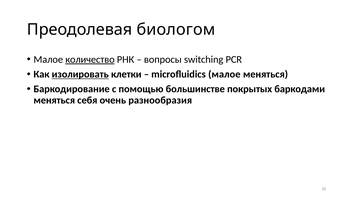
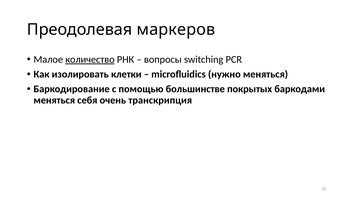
биологом: биологом -> маркеров
изолировать underline: present -> none
microfluidics малое: малое -> нужно
разнообразия: разнообразия -> транскрипция
